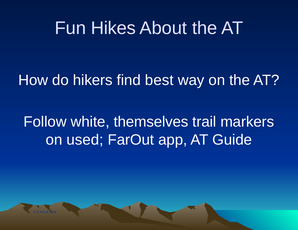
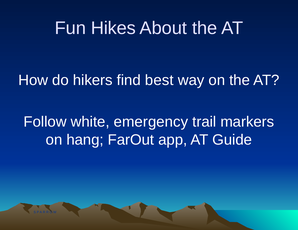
themselves: themselves -> emergency
used: used -> hang
